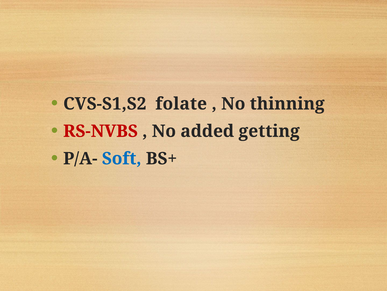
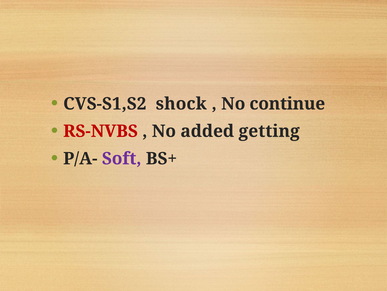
folate: folate -> shock
thinning: thinning -> continue
Soft colour: blue -> purple
